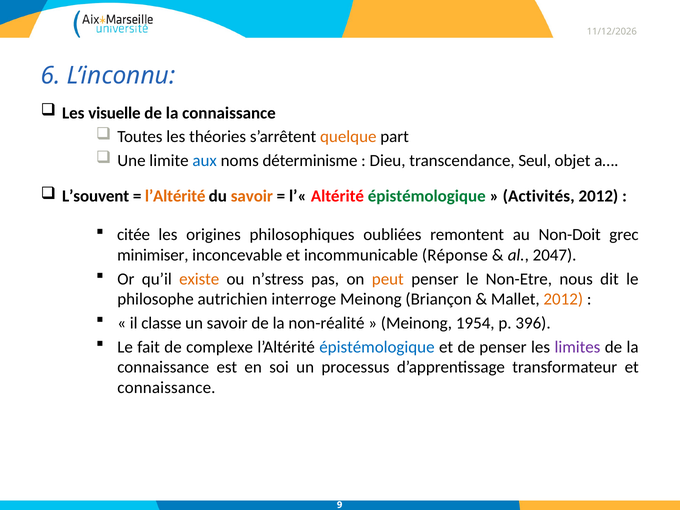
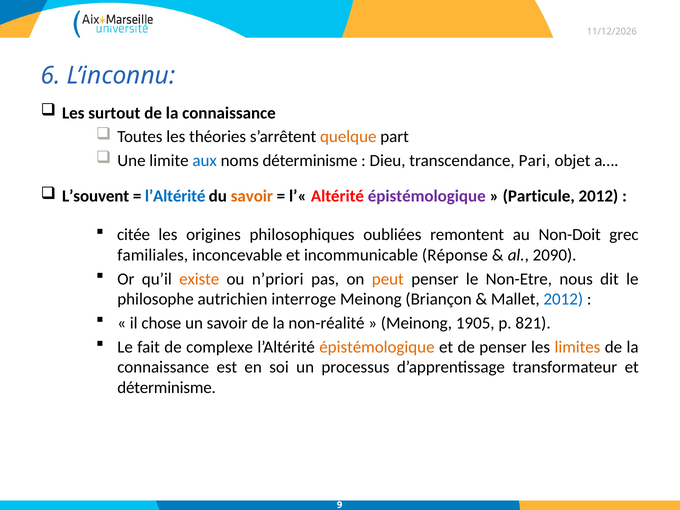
visuelle: visuelle -> surtout
Seul: Seul -> Pari
l’Altérité at (175, 196) colour: orange -> blue
épistémologique at (427, 196) colour: green -> purple
Activités: Activités -> Particule
minimiser: minimiser -> familiales
2047: 2047 -> 2090
n’stress: n’stress -> n’priori
2012 at (563, 299) colour: orange -> blue
classe: classe -> chose
1954: 1954 -> 1905
396: 396 -> 821
épistémologique at (377, 347) colour: blue -> orange
limites colour: purple -> orange
connaissance at (166, 388): connaissance -> déterminisme
